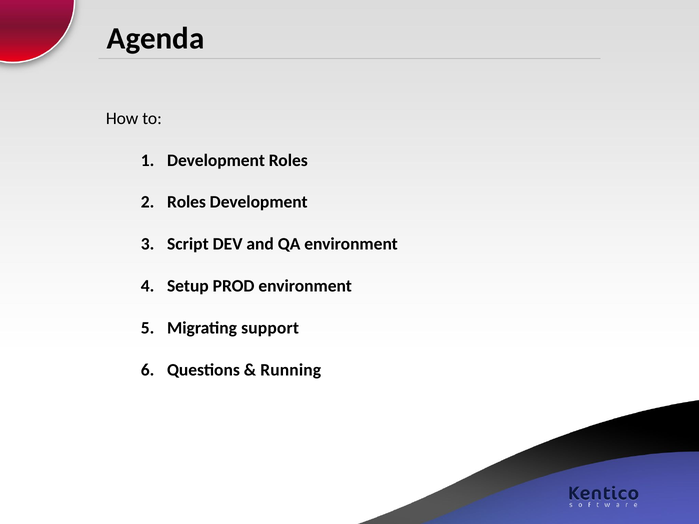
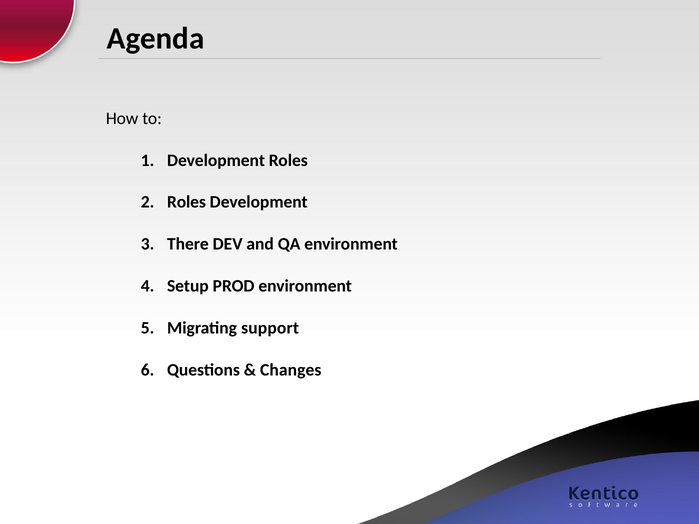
Script: Script -> There
Running: Running -> Changes
